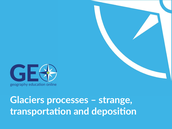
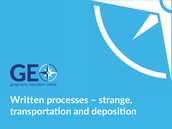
Glaciers: Glaciers -> Written
